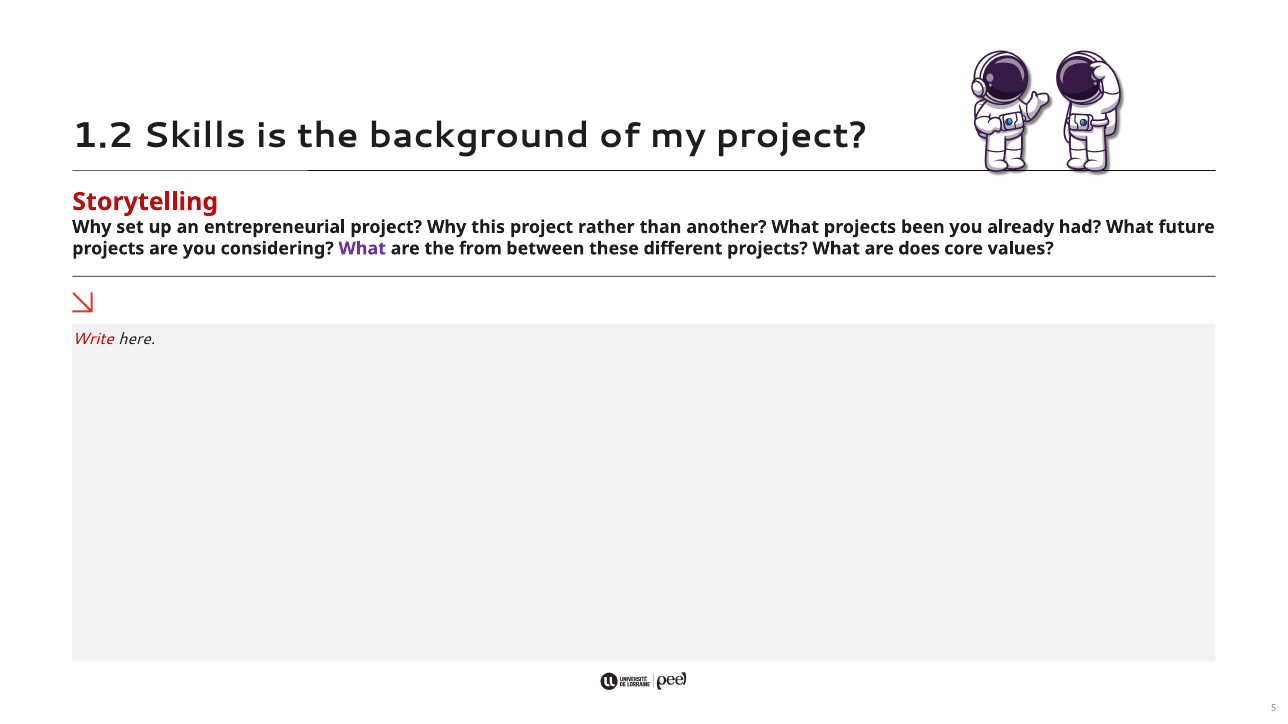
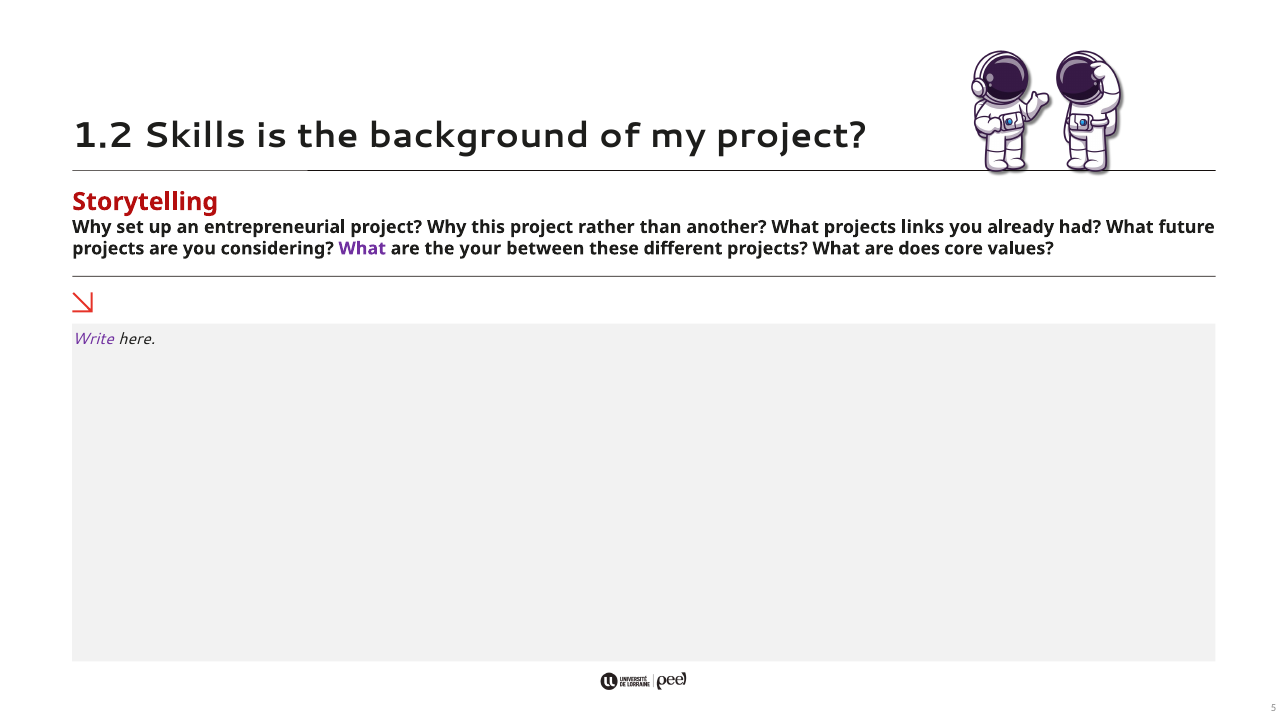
been: been -> links
from: from -> your
Write colour: red -> purple
